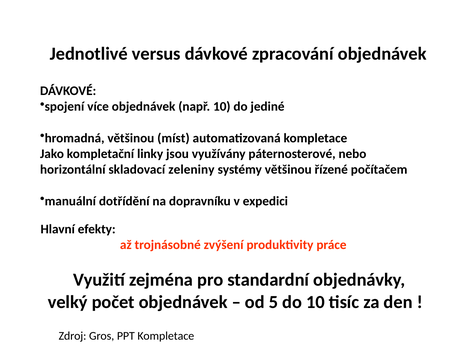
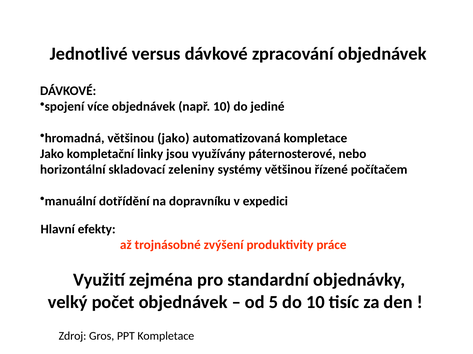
většinou míst: míst -> jako
